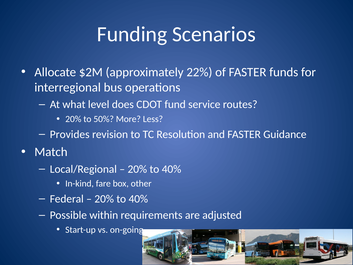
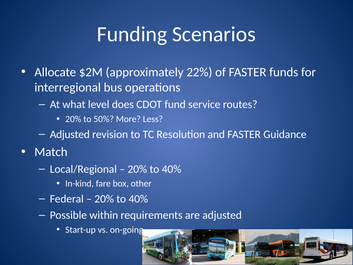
Provides at (70, 134): Provides -> Adjusted
